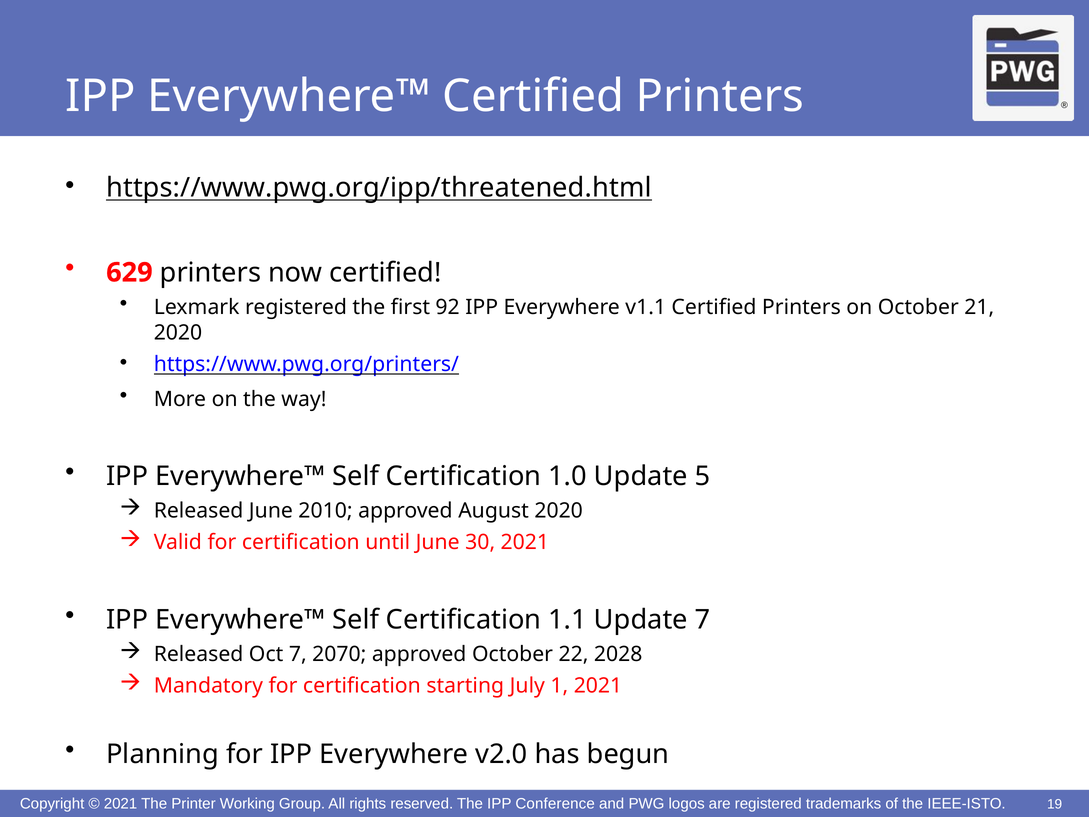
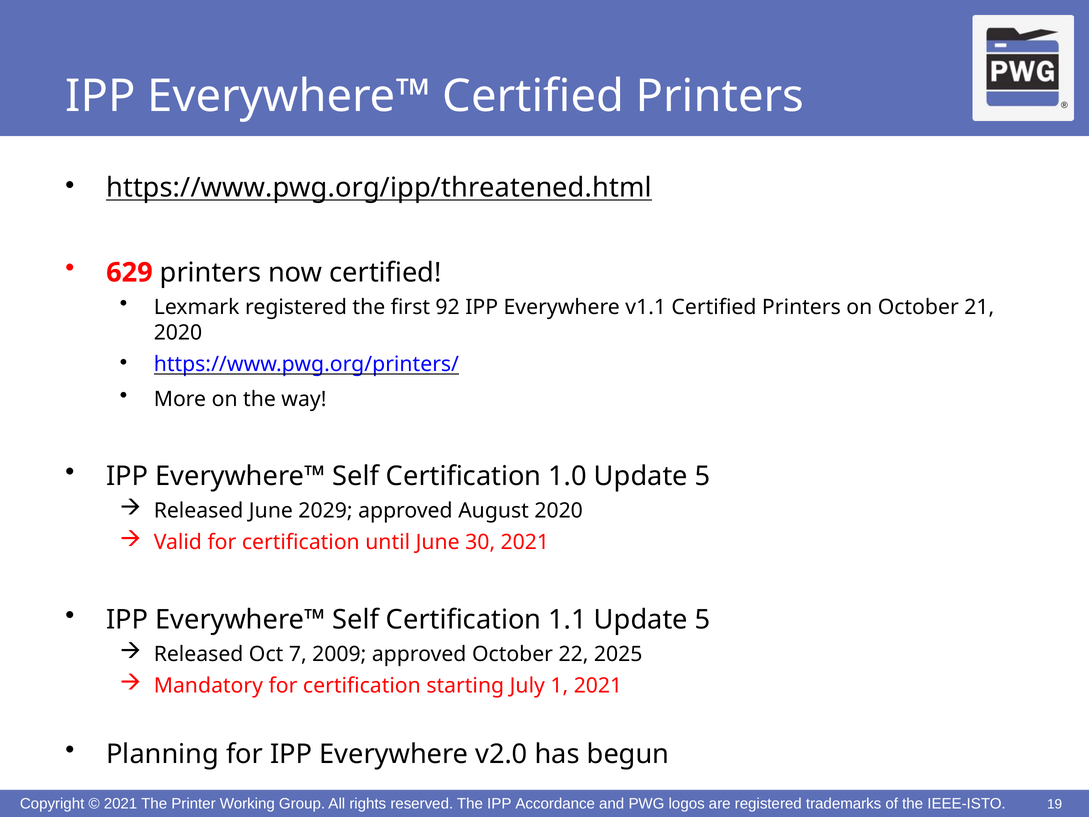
2010: 2010 -> 2029
1.1 Update 7: 7 -> 5
2070: 2070 -> 2009
2028: 2028 -> 2025
Conference: Conference -> Accordance
